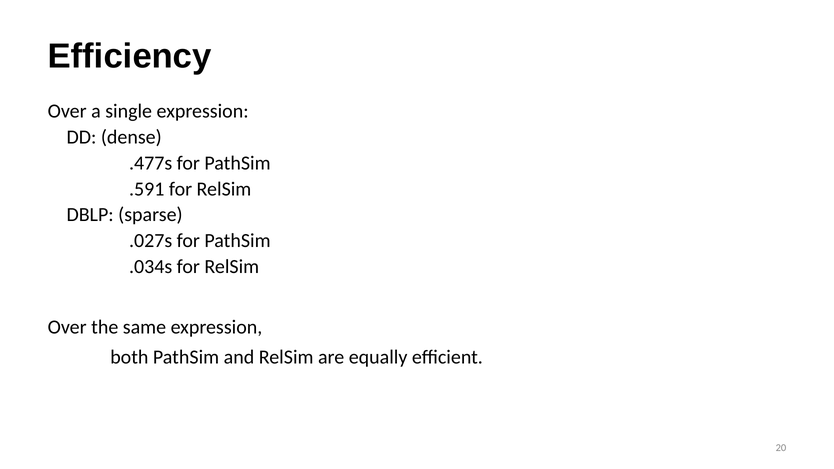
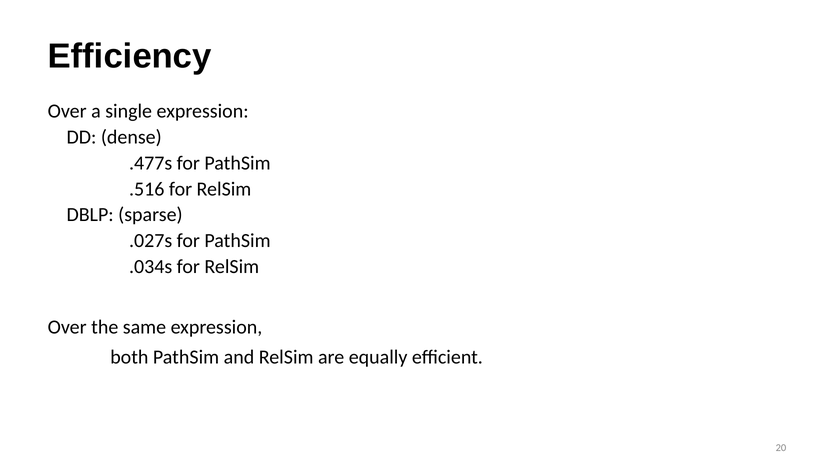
.591: .591 -> .516
